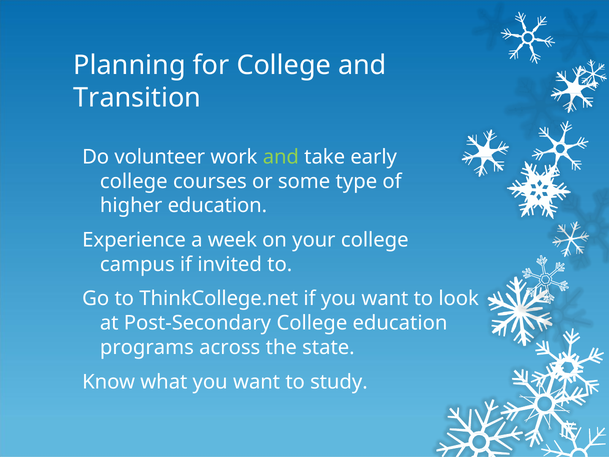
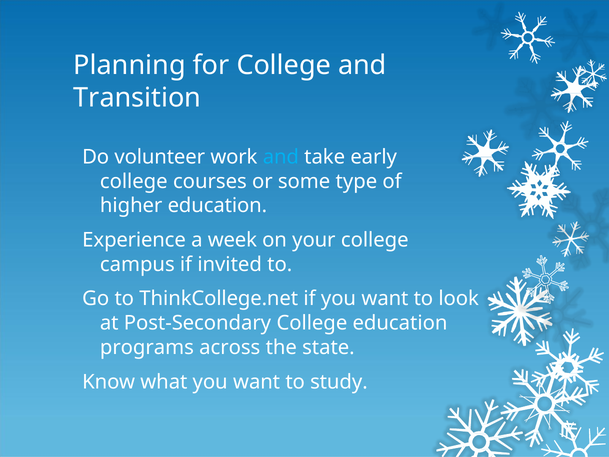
and at (281, 157) colour: light green -> light blue
